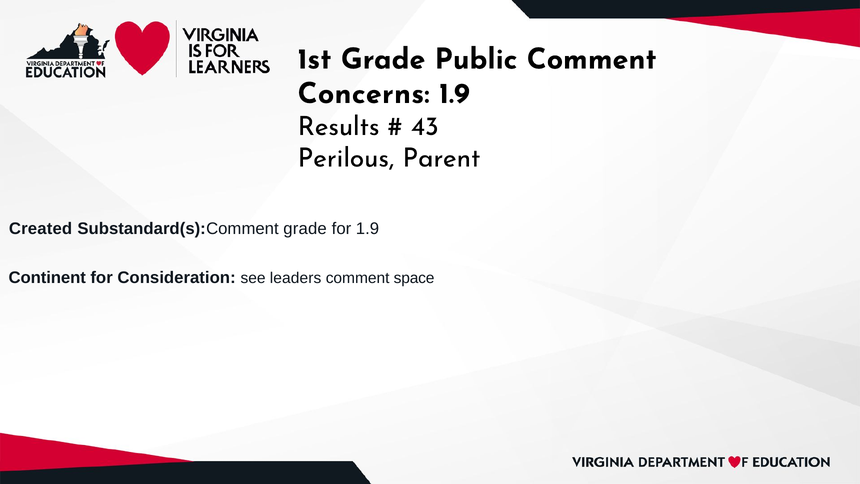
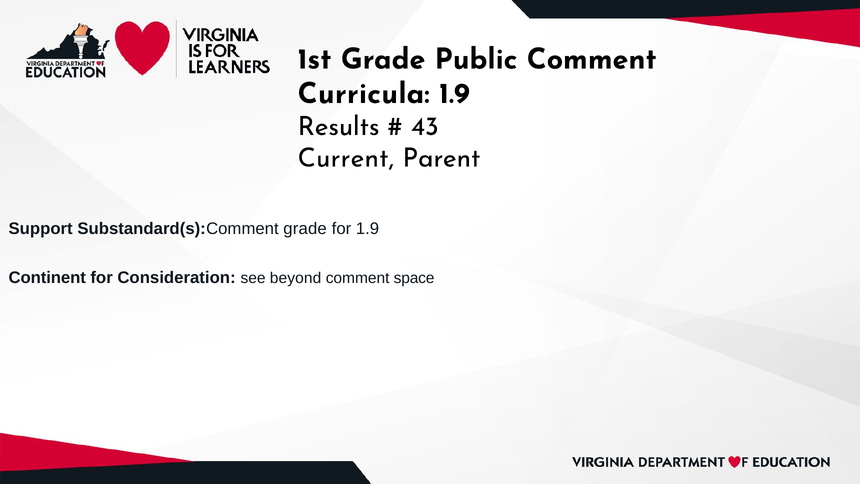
Concerns: Concerns -> Curricula
Perilous: Perilous -> Current
Created: Created -> Support
leaders: leaders -> beyond
